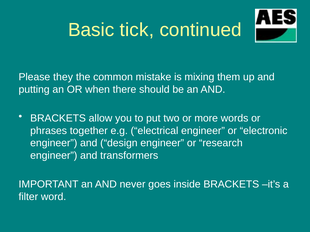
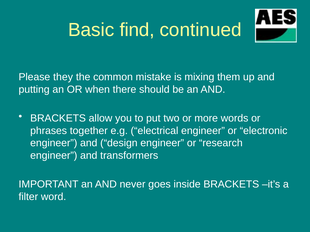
tick: tick -> find
